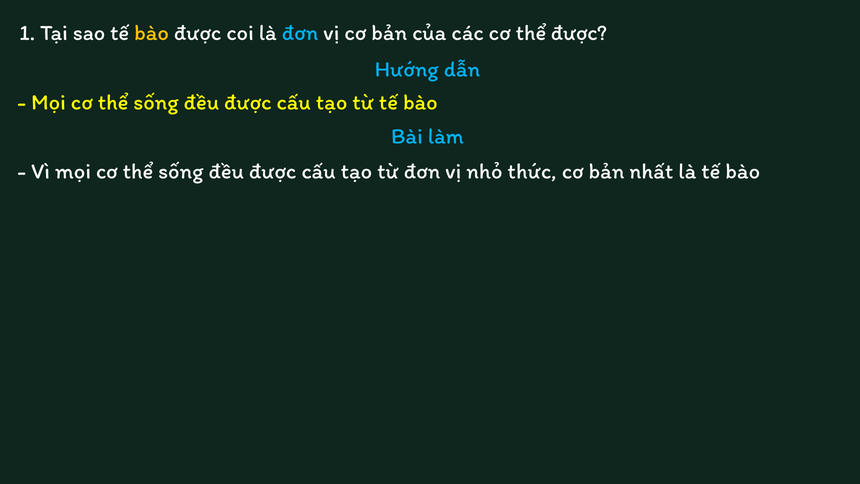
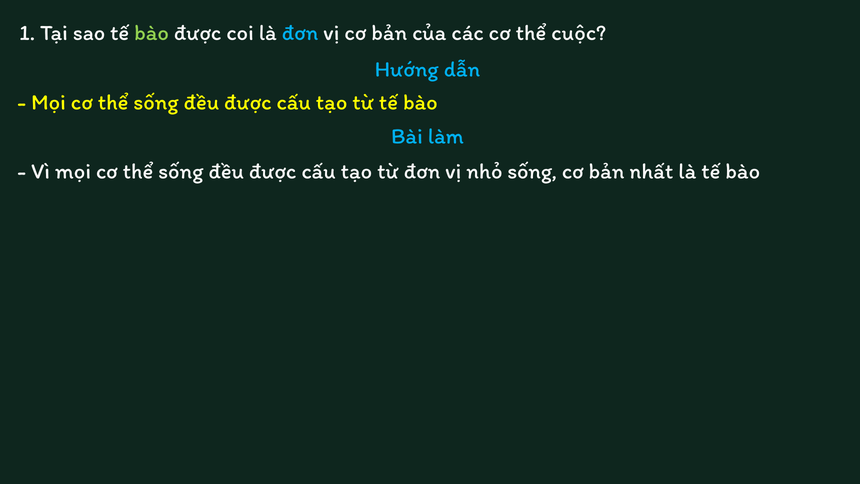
bào at (152, 33) colour: yellow -> light green
thể được: được -> cuộc
nhỏ thức: thức -> sống
